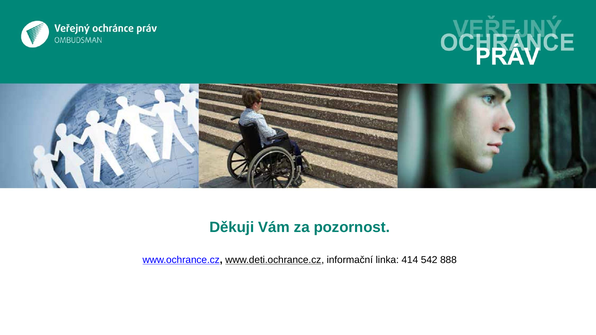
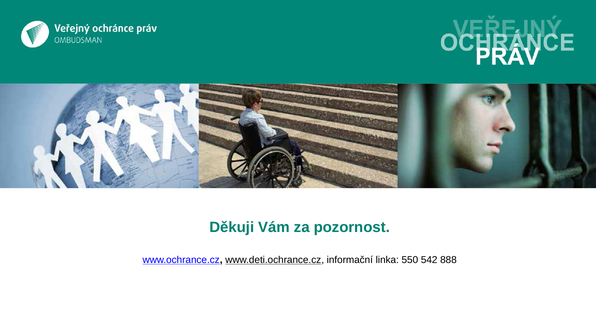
414: 414 -> 550
